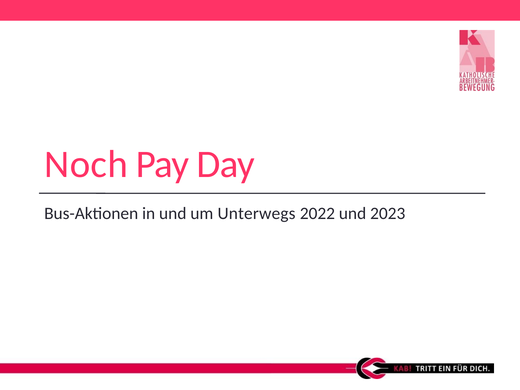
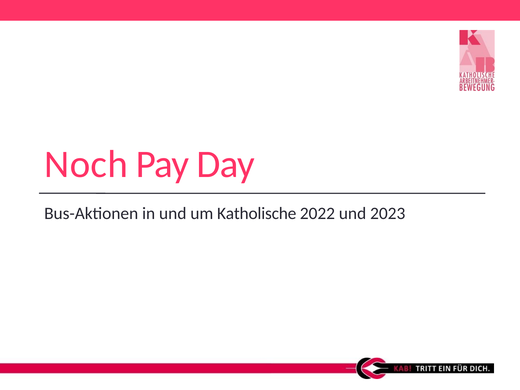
Unterwegs: Unterwegs -> Katholische
